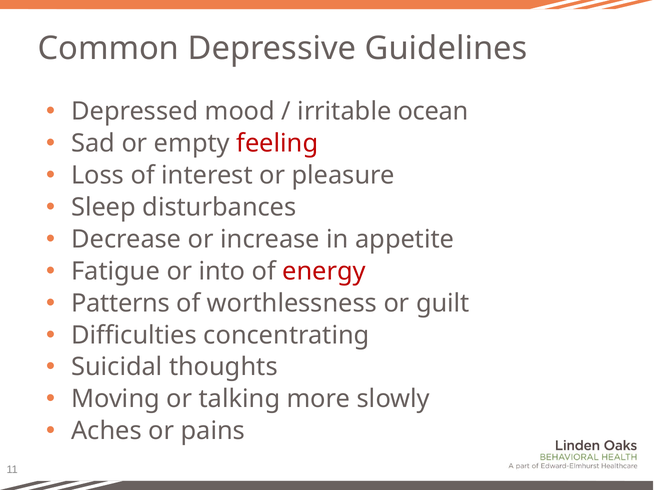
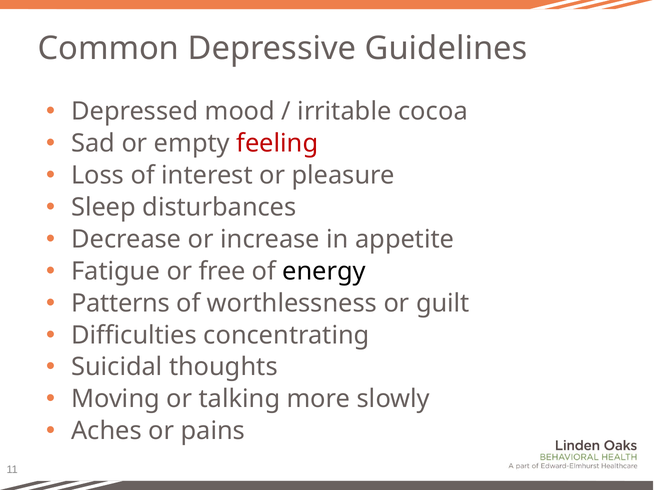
ocean: ocean -> cocoa
into: into -> free
energy colour: red -> black
